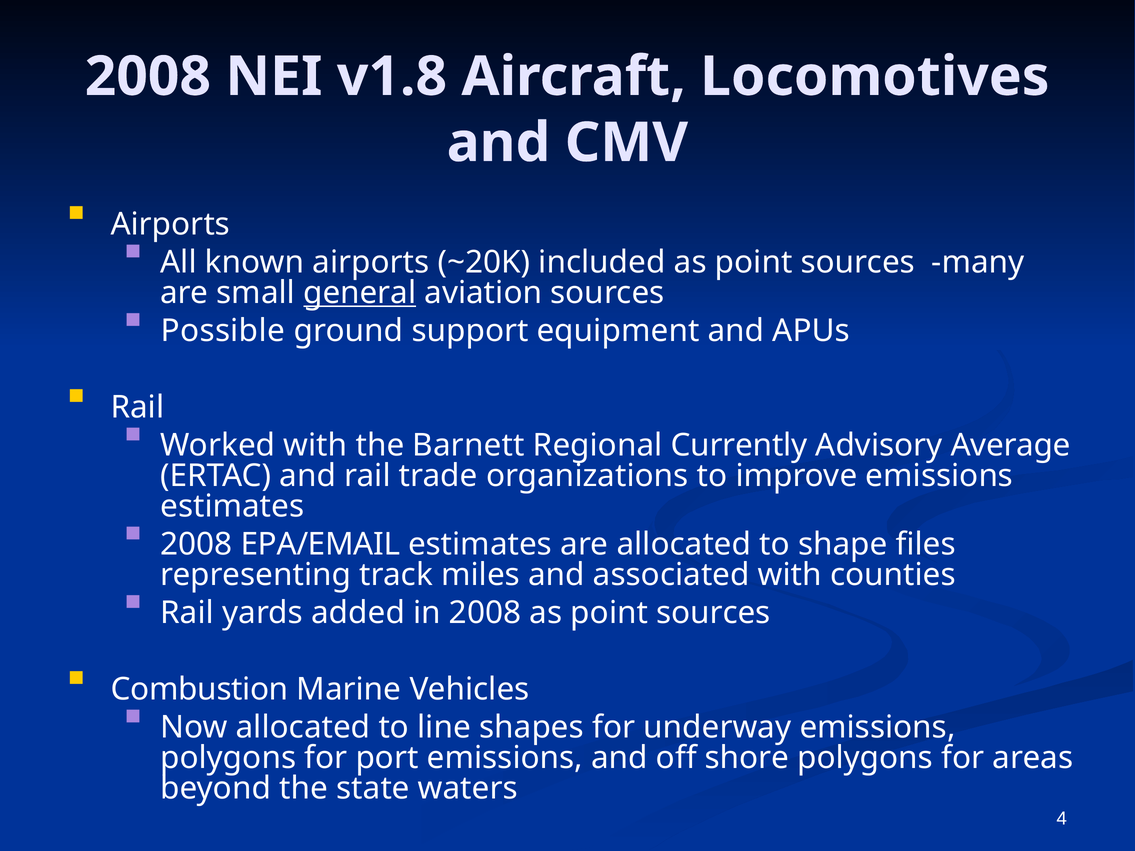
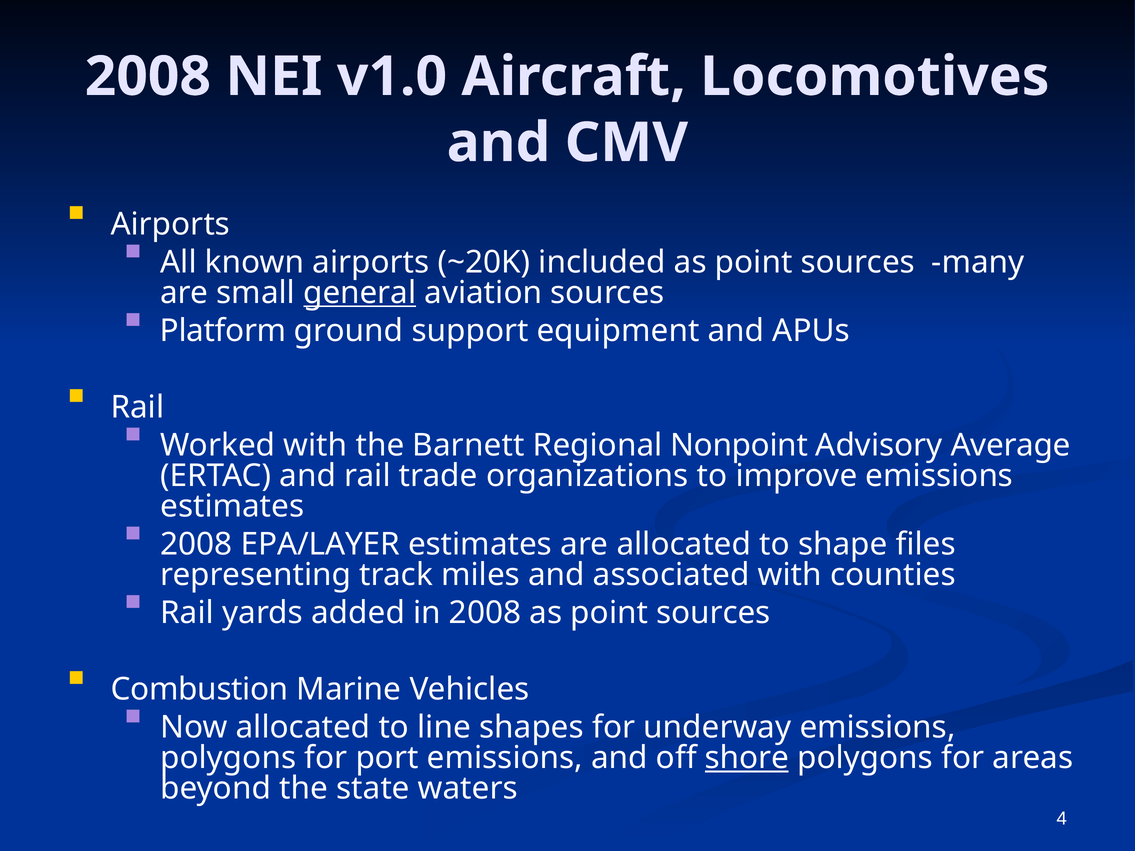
v1.8: v1.8 -> v1.0
Possible: Possible -> Platform
Currently: Currently -> Nonpoint
EPA/EMAIL: EPA/EMAIL -> EPA/LAYER
shore underline: none -> present
